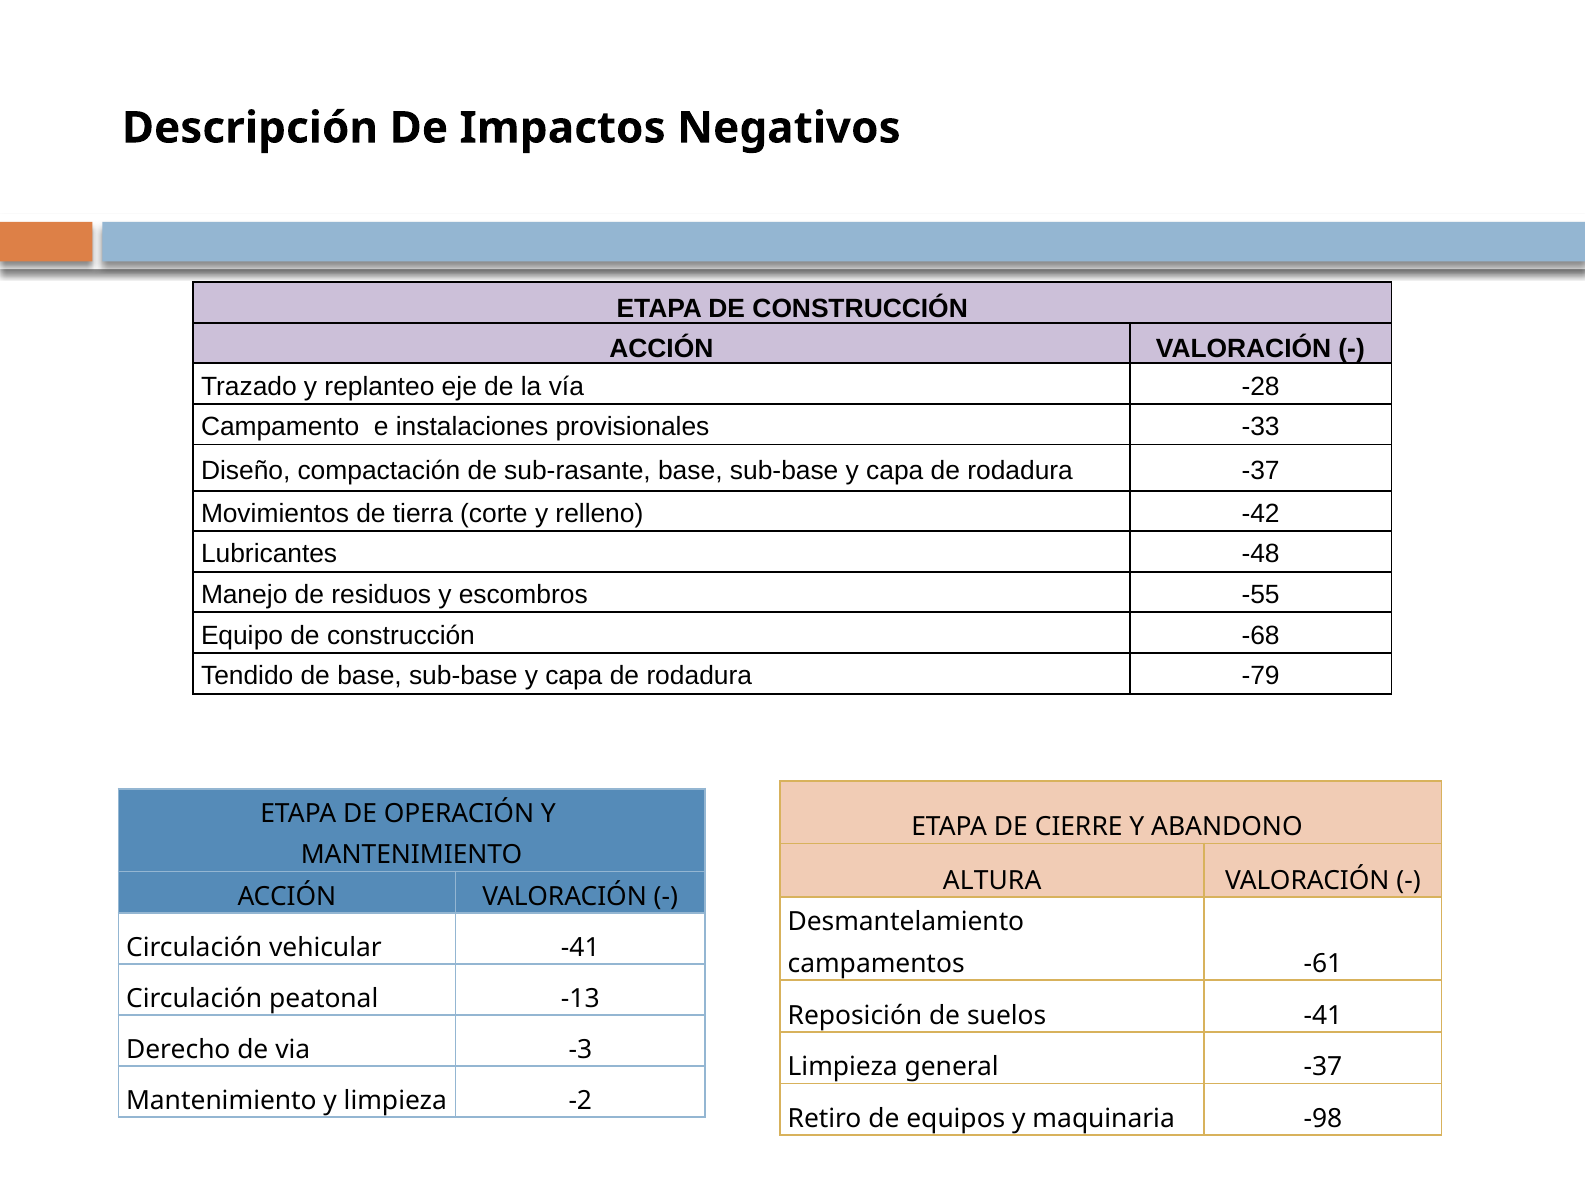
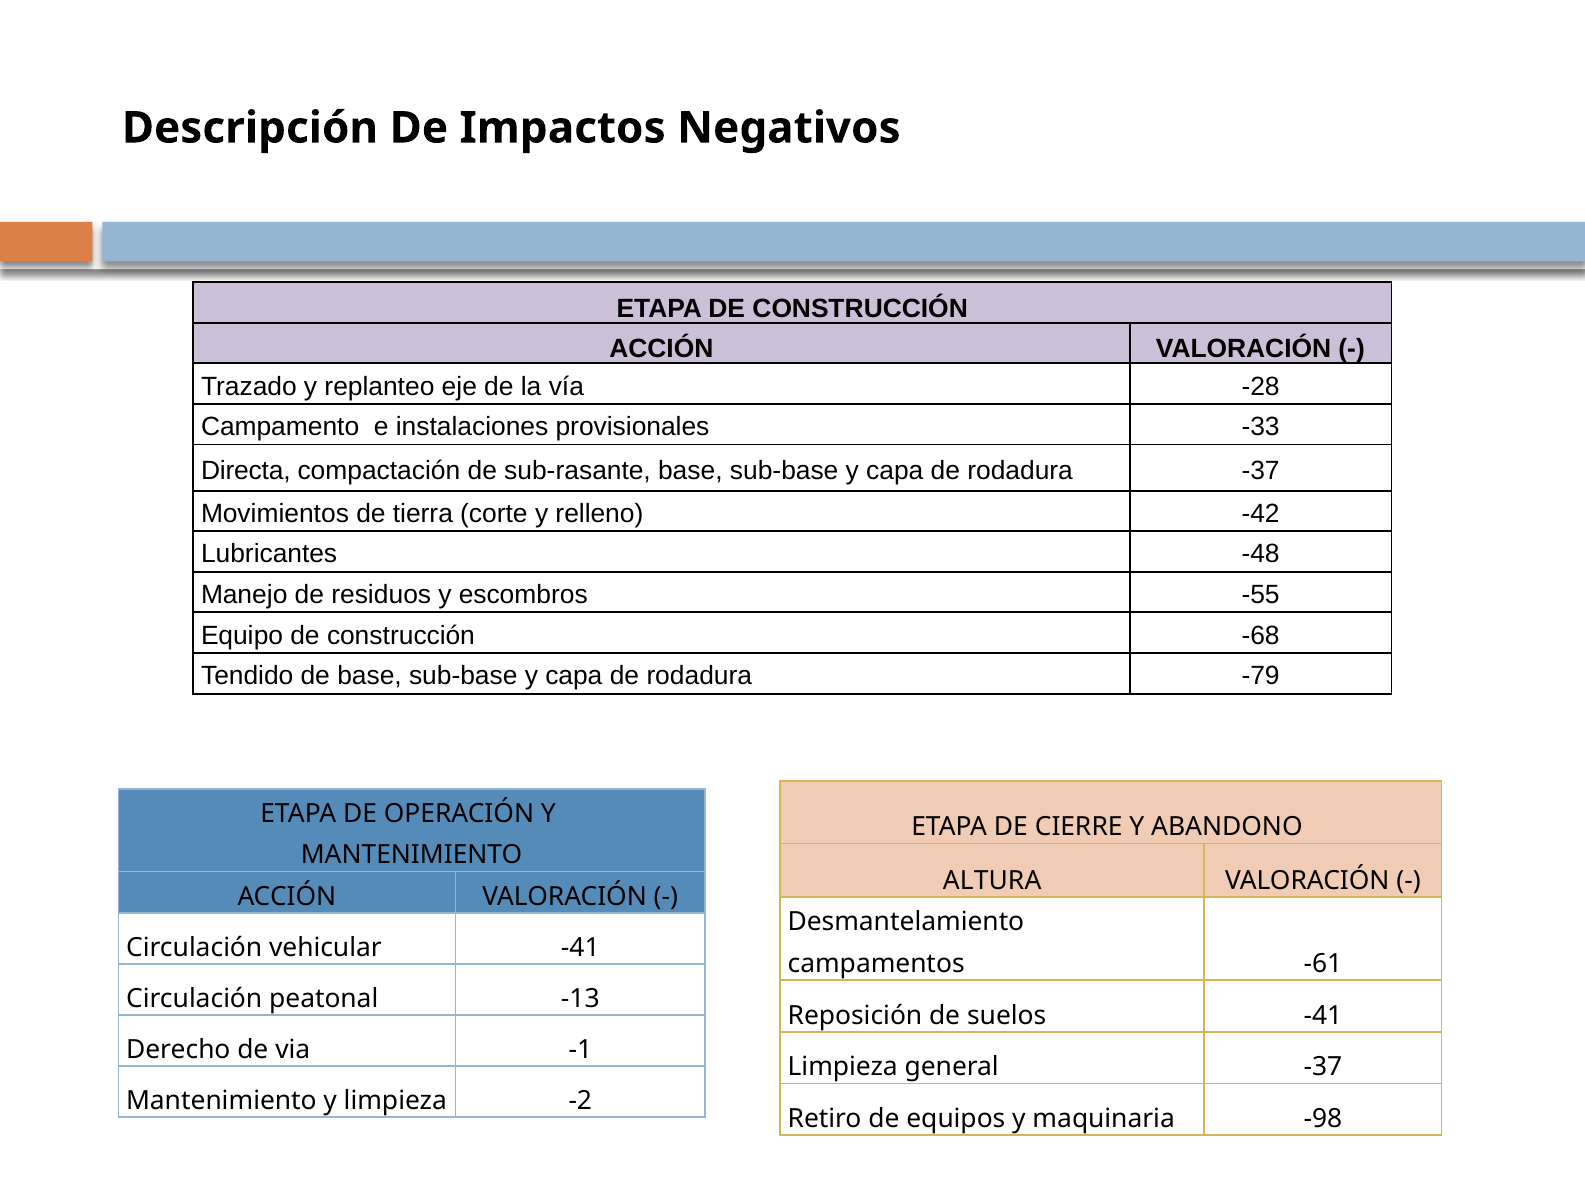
Diseño: Diseño -> Directa
-3: -3 -> -1
